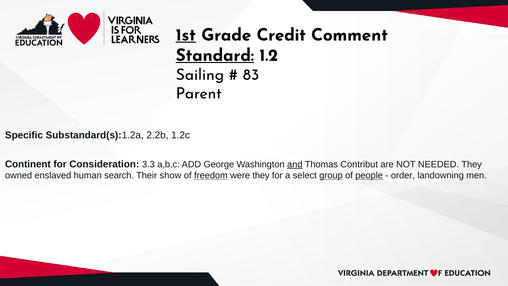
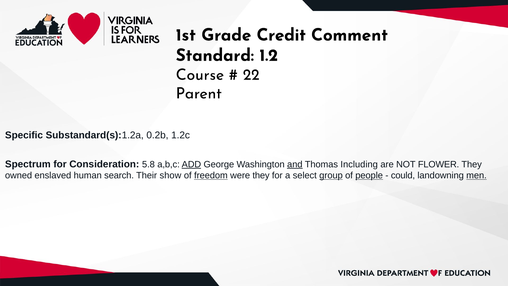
1st underline: present -> none
Standard underline: present -> none
Sailing: Sailing -> Course
83: 83 -> 22
2.2b: 2.2b -> 0.2b
Continent: Continent -> Spectrum
3.3: 3.3 -> 5.8
ADD underline: none -> present
Contribut: Contribut -> Including
NEEDED: NEEDED -> FLOWER
order: order -> could
men underline: none -> present
